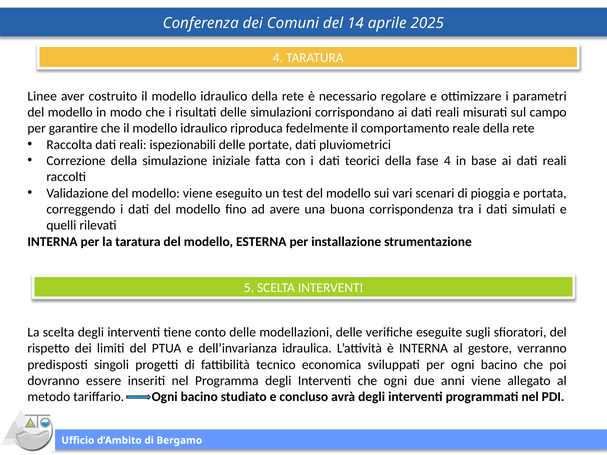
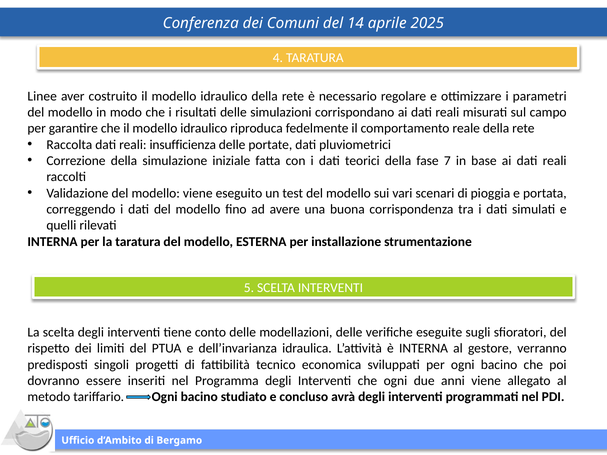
ispezionabili: ispezionabili -> insufficienza
fase 4: 4 -> 7
